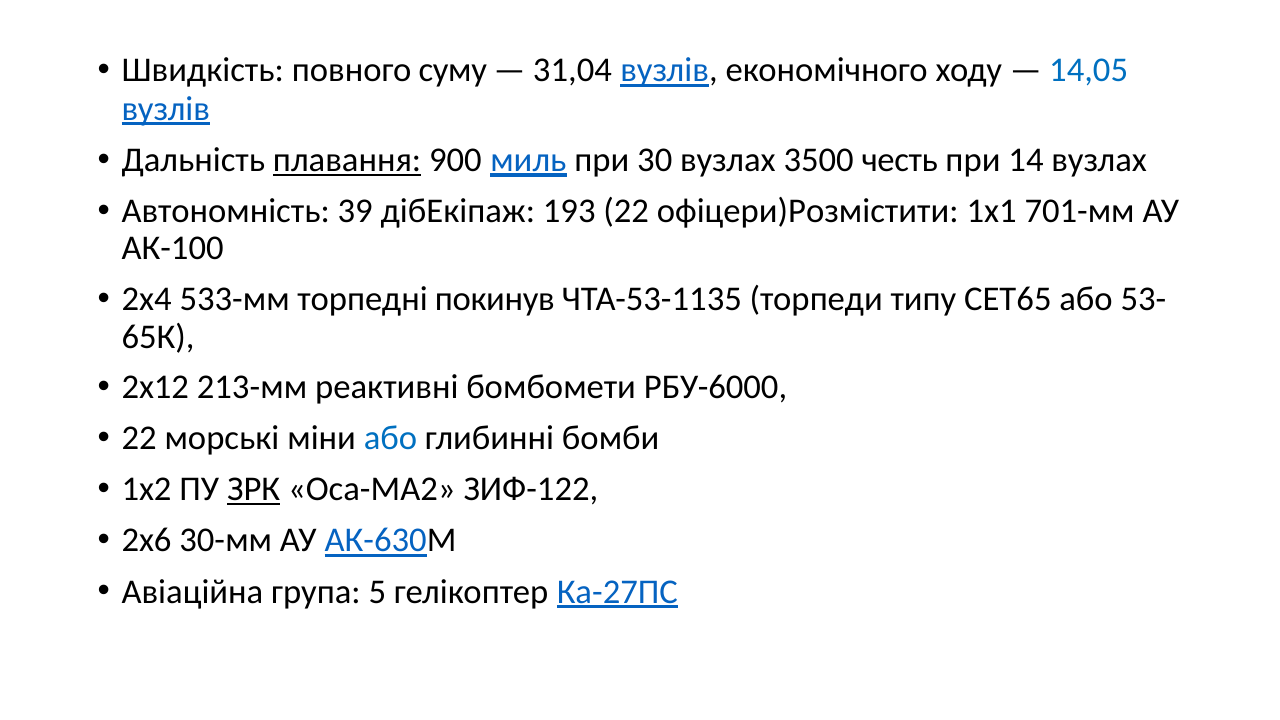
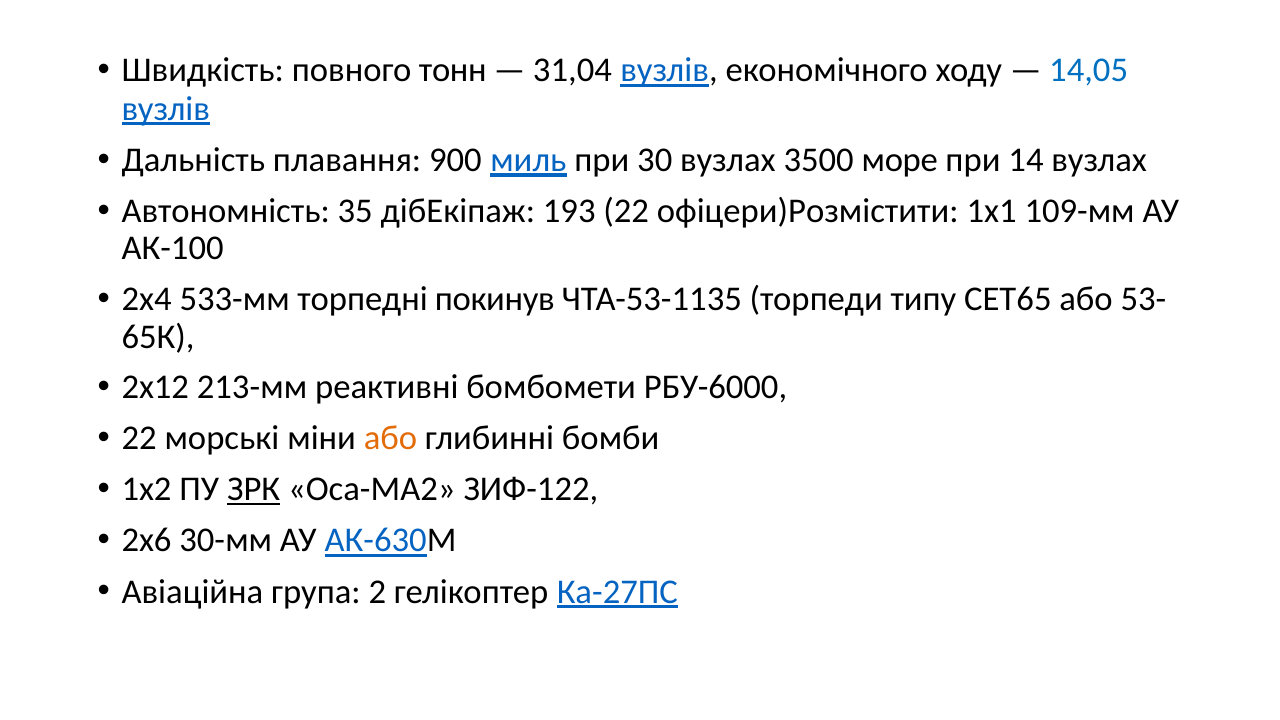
суму: суму -> тонн
плавання underline: present -> none
честь: честь -> море
39: 39 -> 35
701-мм: 701-мм -> 109-мм
або at (390, 438) colour: blue -> orange
5: 5 -> 2
